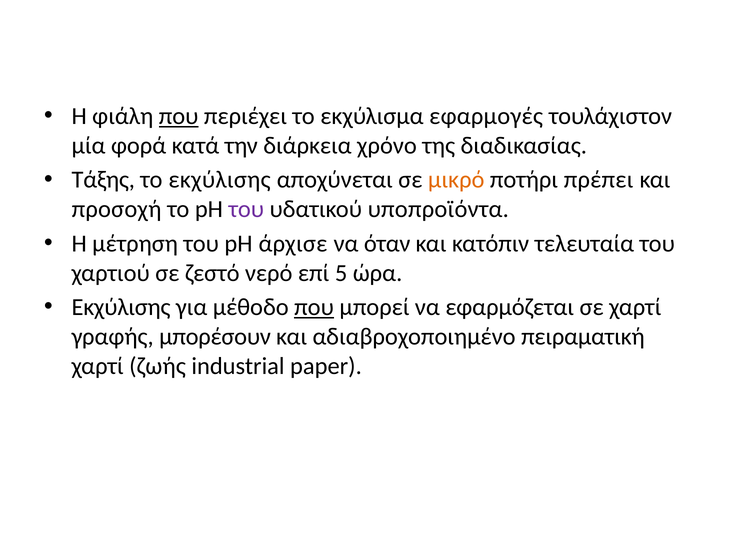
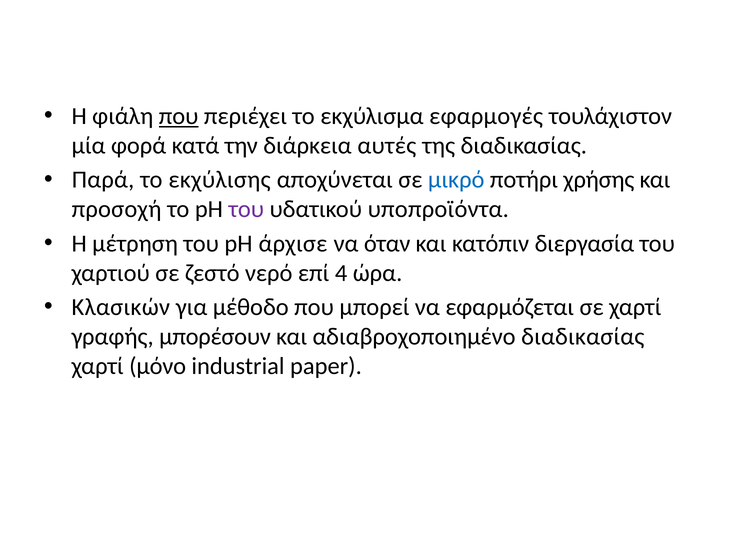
χρόνο: χρόνο -> αυτές
Τάξης: Τάξης -> Παρά
μικρό colour: orange -> blue
πρέπει: πρέπει -> χρήσης
τελευταία: τελευταία -> διεργασία
5: 5 -> 4
Εκχύλισης at (121, 307): Εκχύλισης -> Κλασικών
που at (314, 307) underline: present -> none
αδιαβροχοποιημένο πειραματική: πειραματική -> διαδικασίας
ζωής: ζωής -> μόνο
